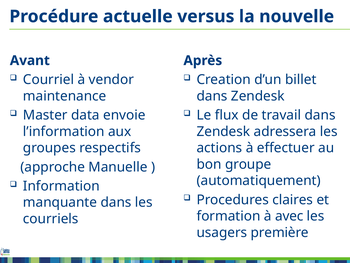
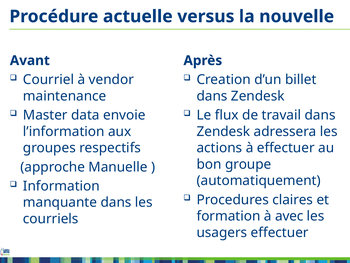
usagers première: première -> effectuer
